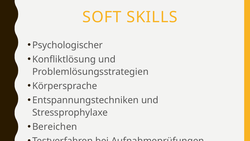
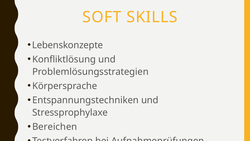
Psychologischer: Psychologischer -> Lebenskonzepte
